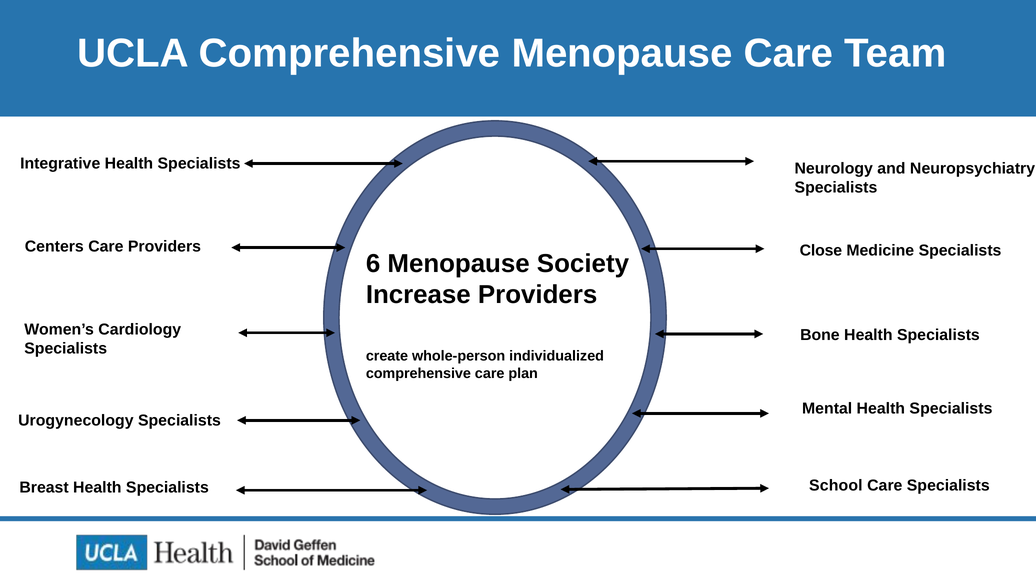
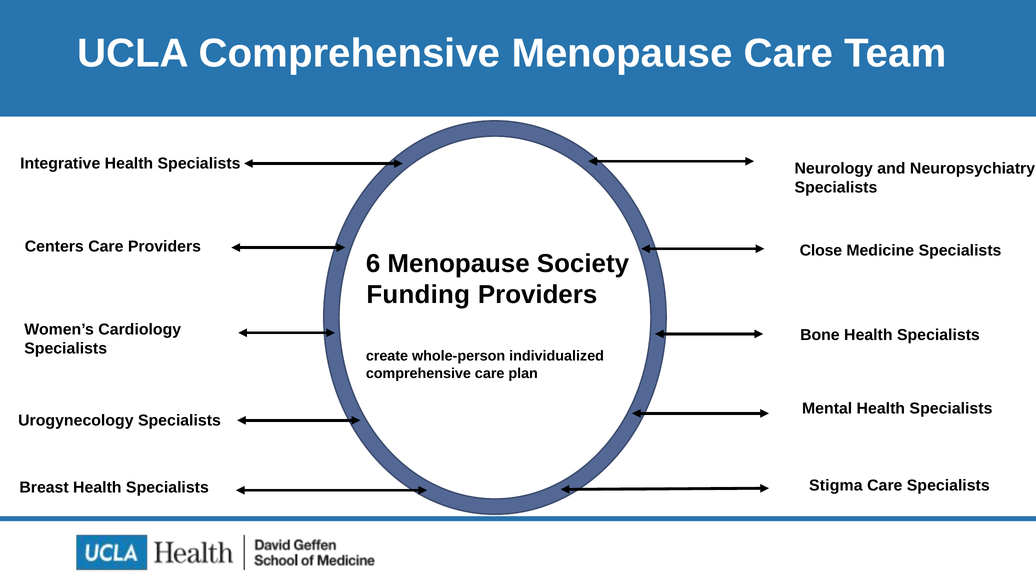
Increase: Increase -> Funding
School: School -> Stigma
